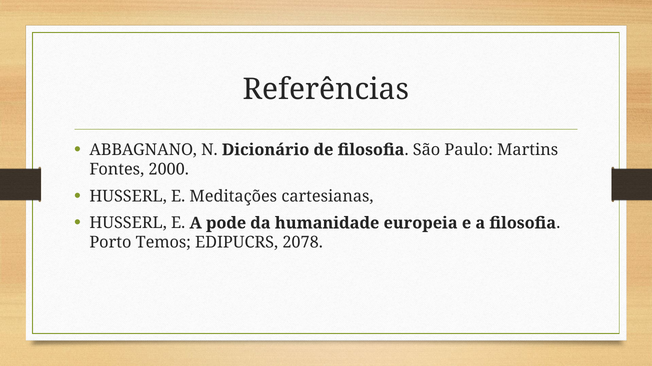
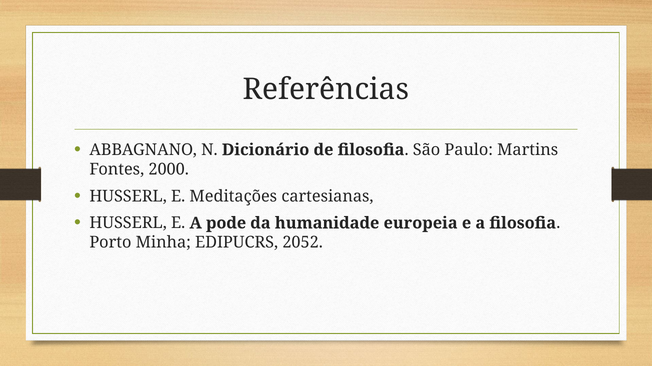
Temos: Temos -> Minha
2078: 2078 -> 2052
